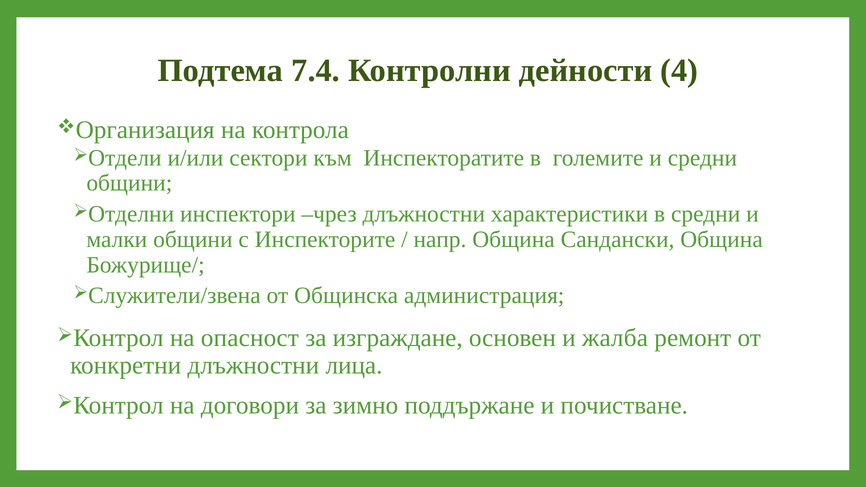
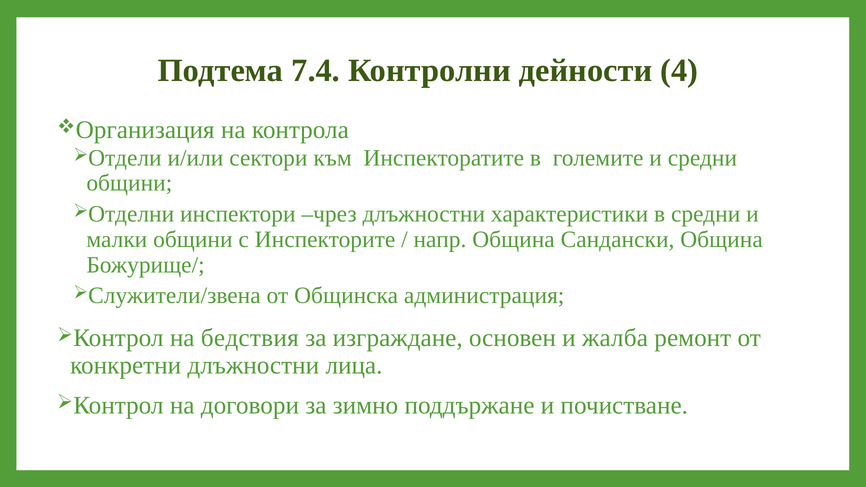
опасност: опасност -> бедствия
